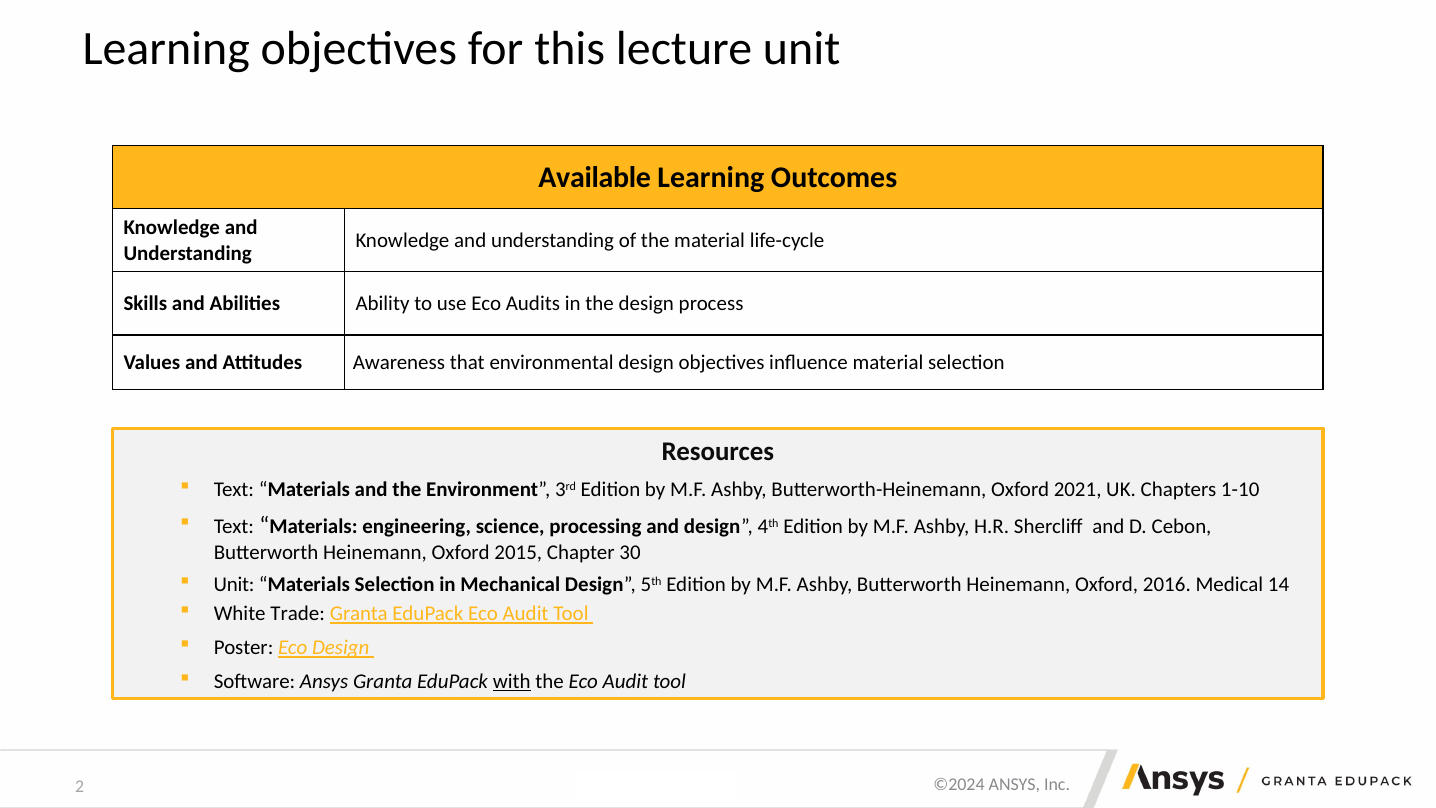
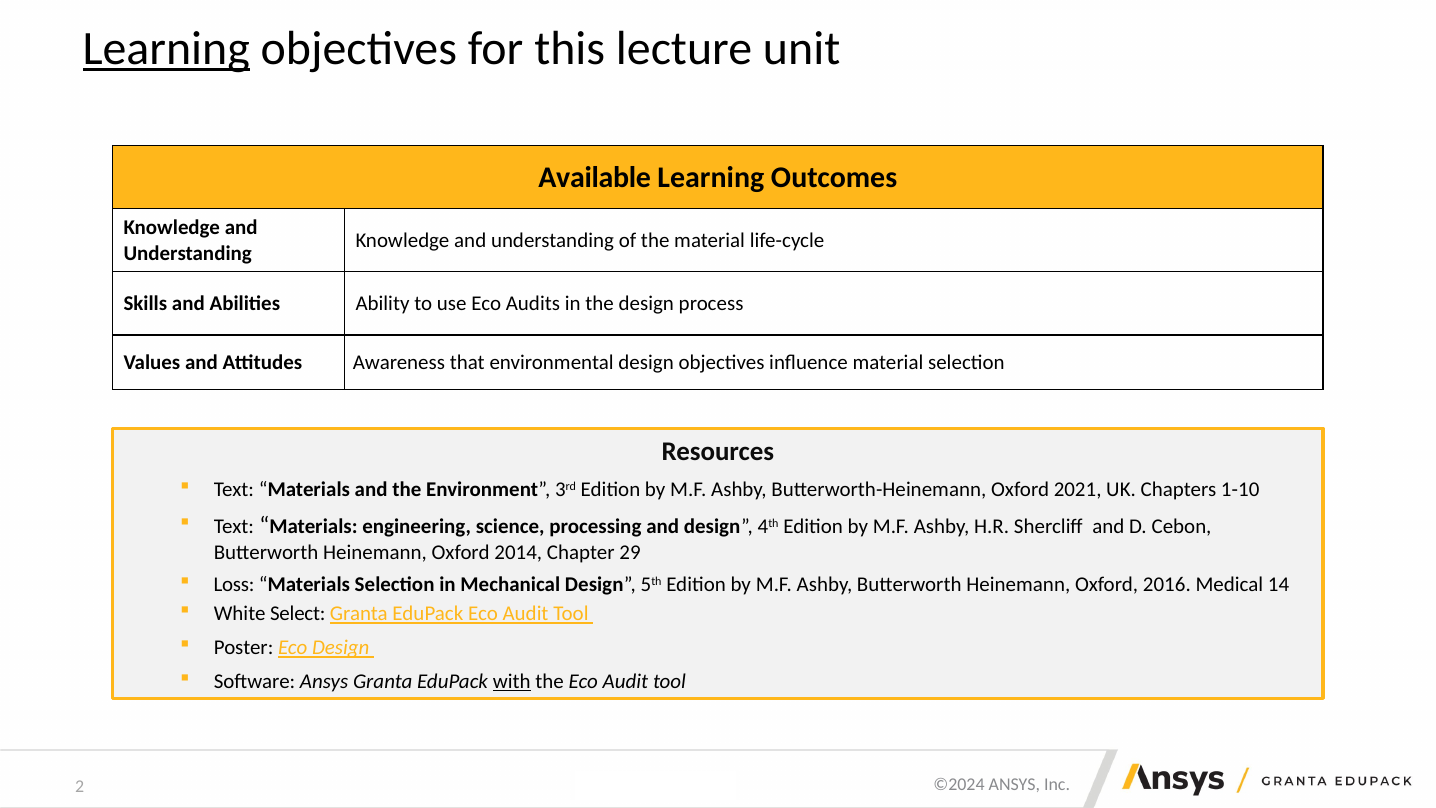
Learning at (166, 48) underline: none -> present
2015: 2015 -> 2014
30: 30 -> 29
Unit at (234, 585): Unit -> Loss
Trade: Trade -> Select
